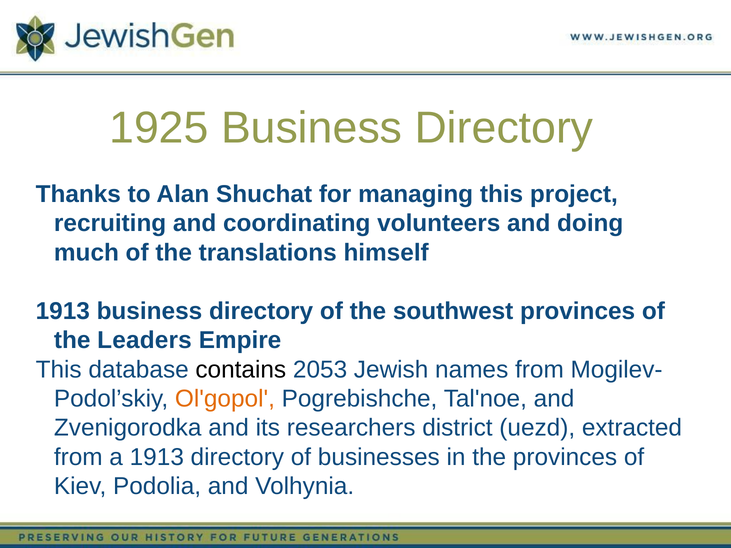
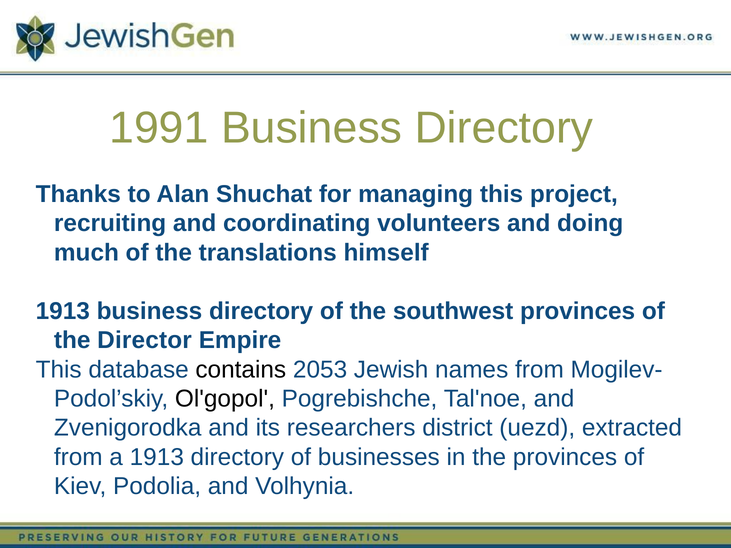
1925: 1925 -> 1991
Leaders: Leaders -> Director
Ol'gopol colour: orange -> black
